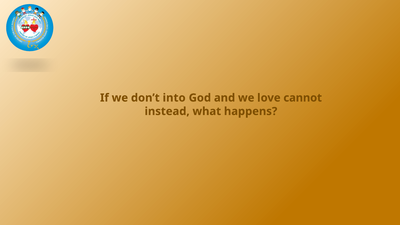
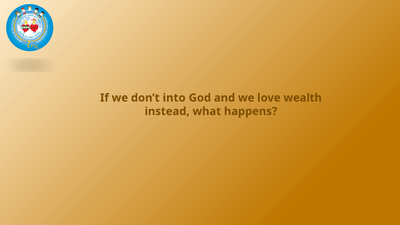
cannot: cannot -> wealth
